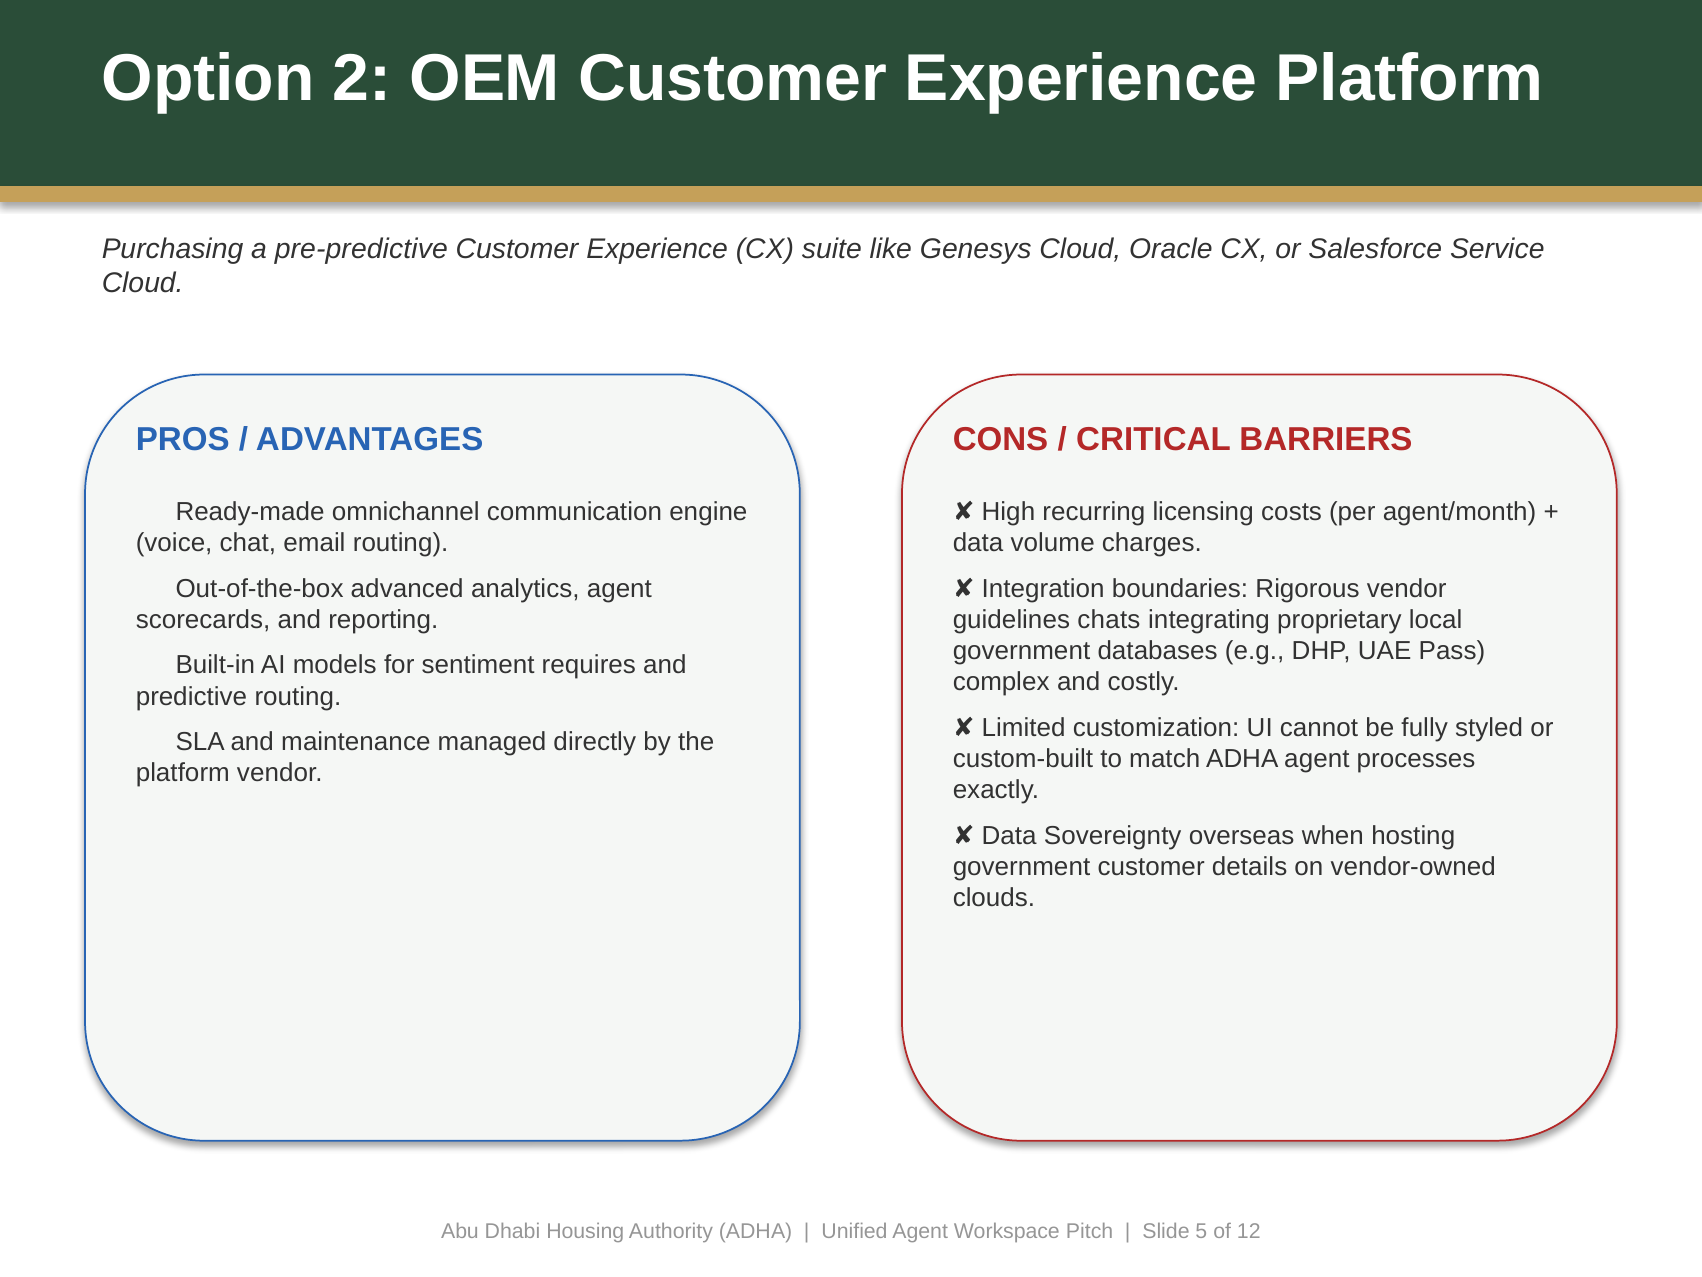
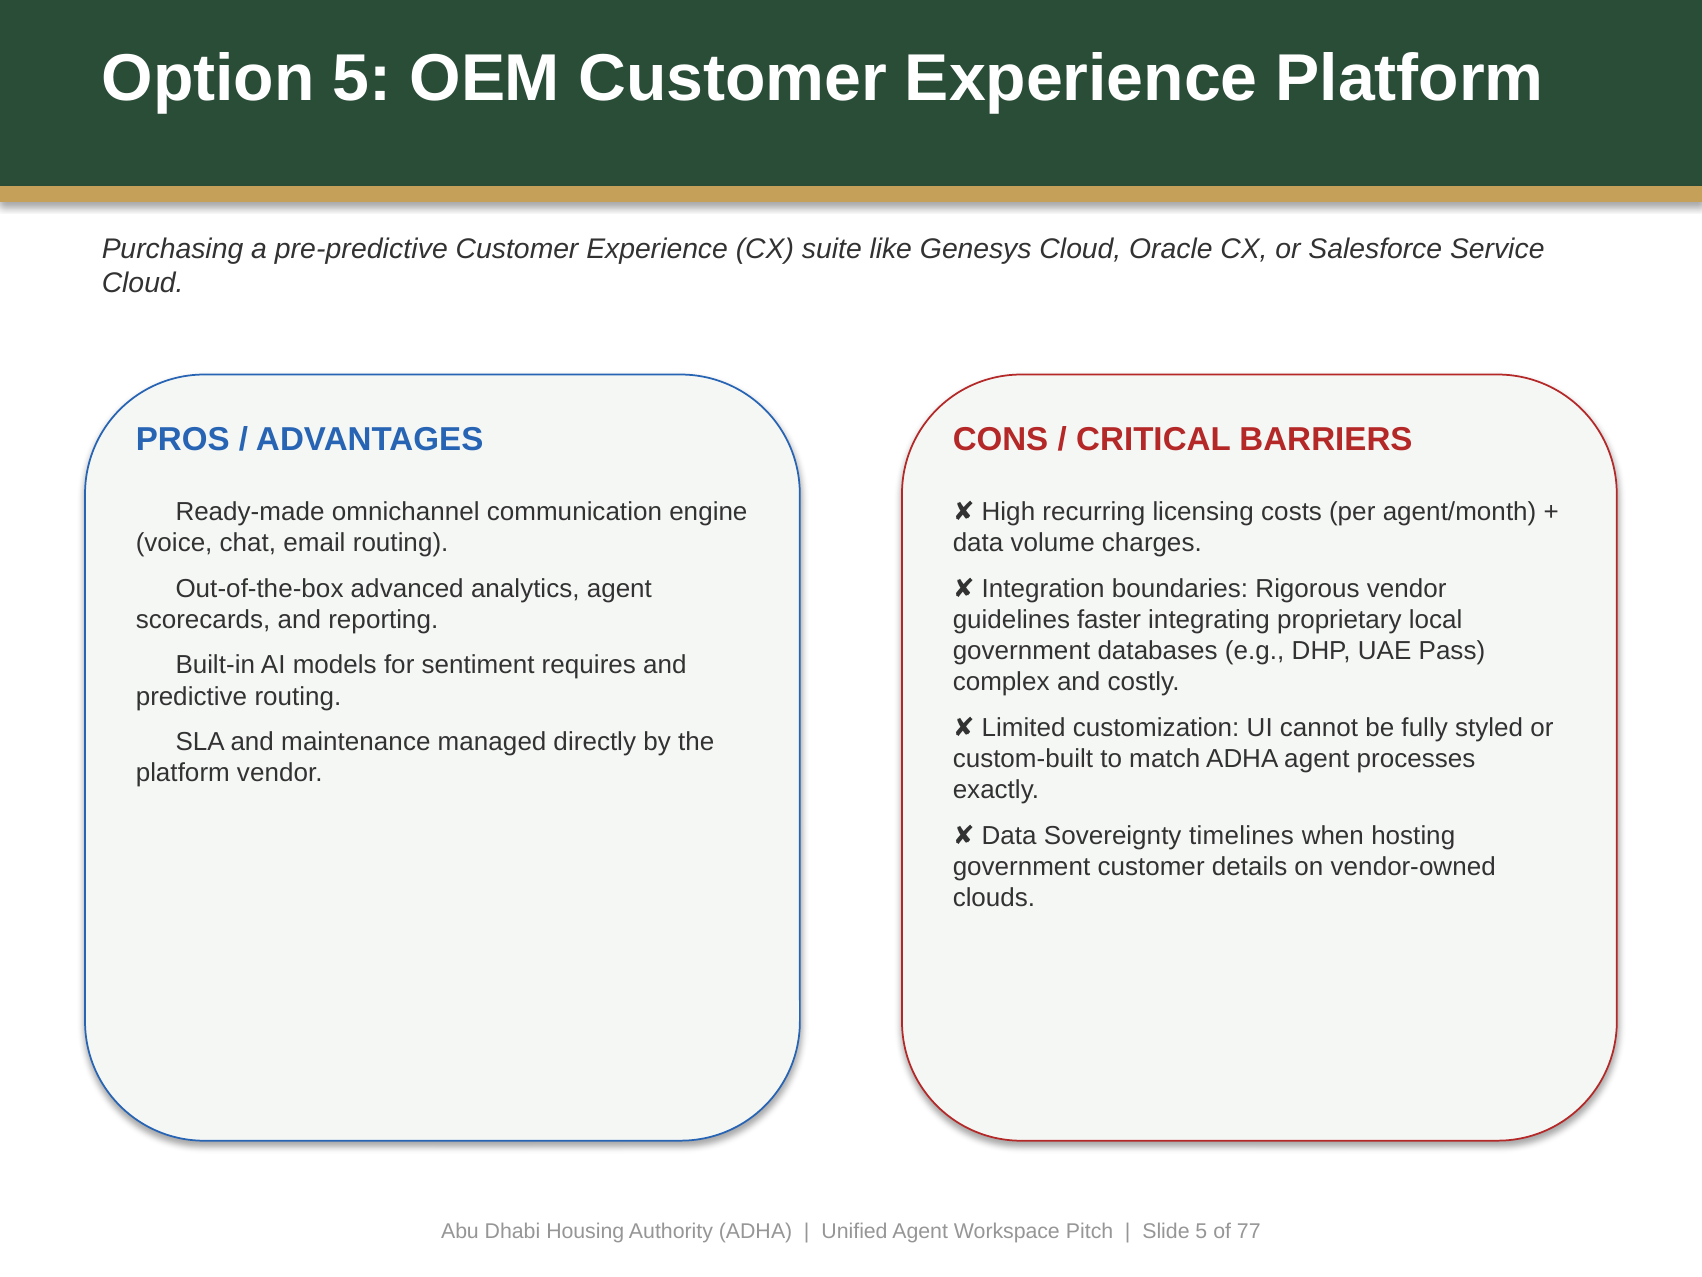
Option 2: 2 -> 5
chats: chats -> faster
overseas: overseas -> timelines
12: 12 -> 77
